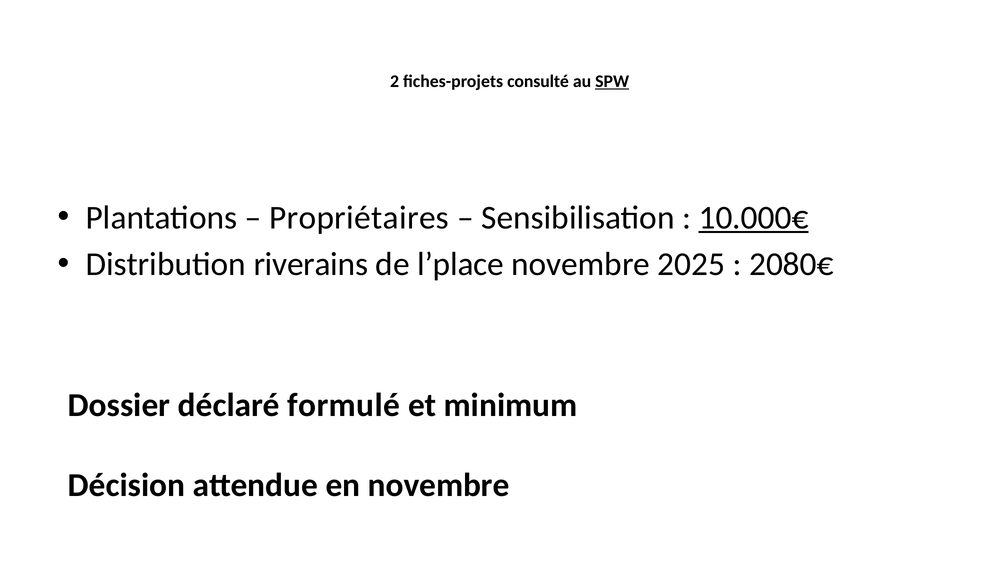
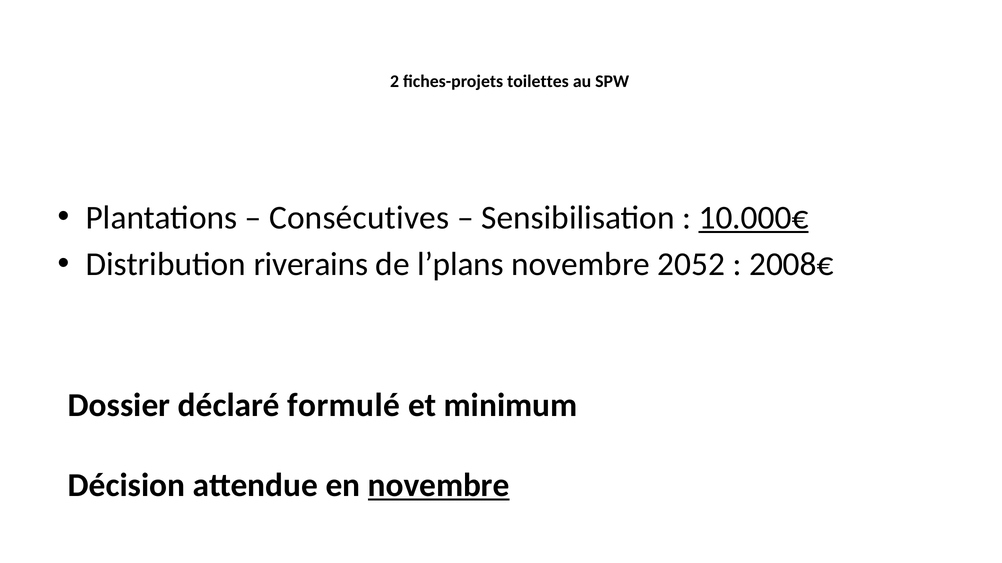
consulté: consulté -> toilettes
SPW underline: present -> none
Propriétaires: Propriétaires -> Consécutives
l’place: l’place -> l’plans
2025: 2025 -> 2052
2080€: 2080€ -> 2008€
novembre at (439, 486) underline: none -> present
